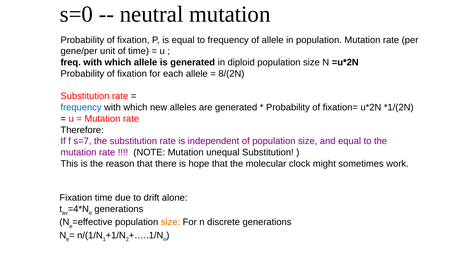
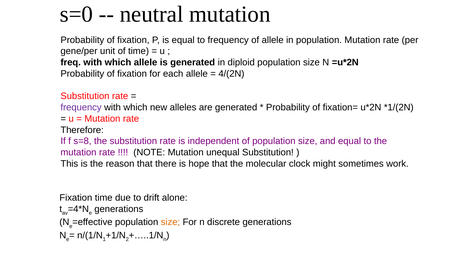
8/(2N: 8/(2N -> 4/(2N
frequency at (81, 107) colour: blue -> purple
s=7: s=7 -> s=8
